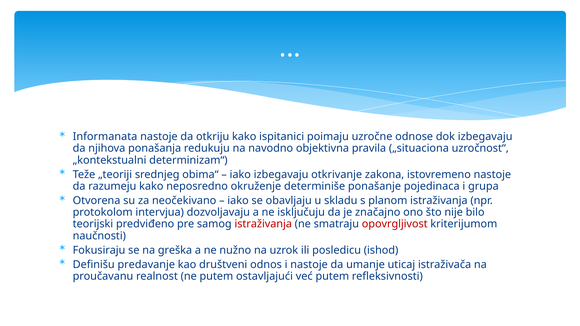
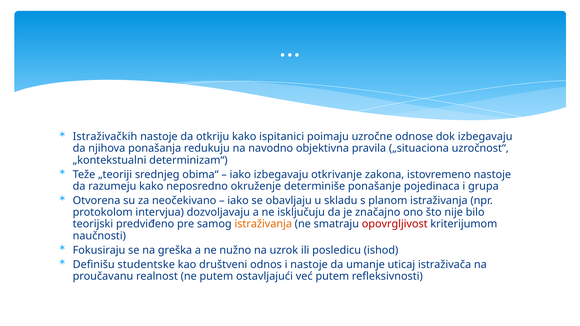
Informanata: Informanata -> Istraživačkih
istraživanja at (263, 224) colour: red -> orange
predavanje: predavanje -> studentske
